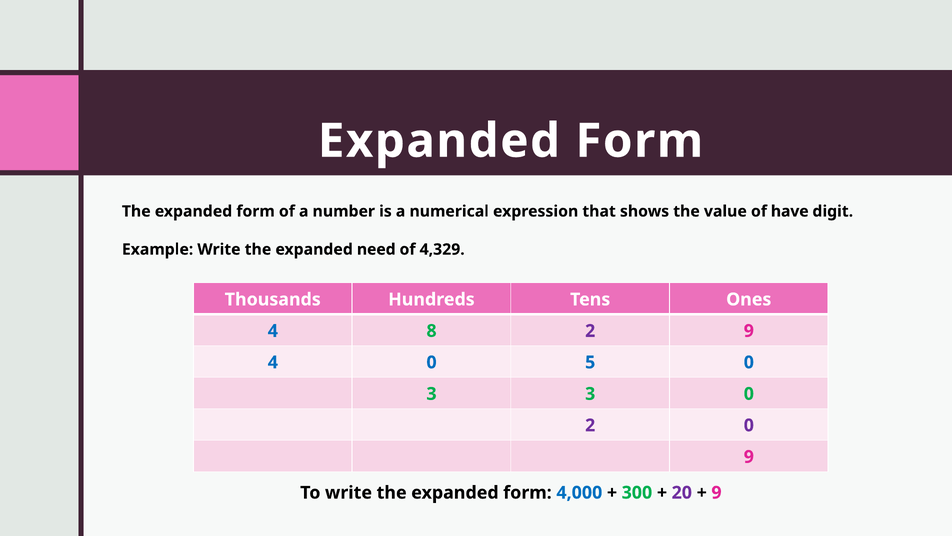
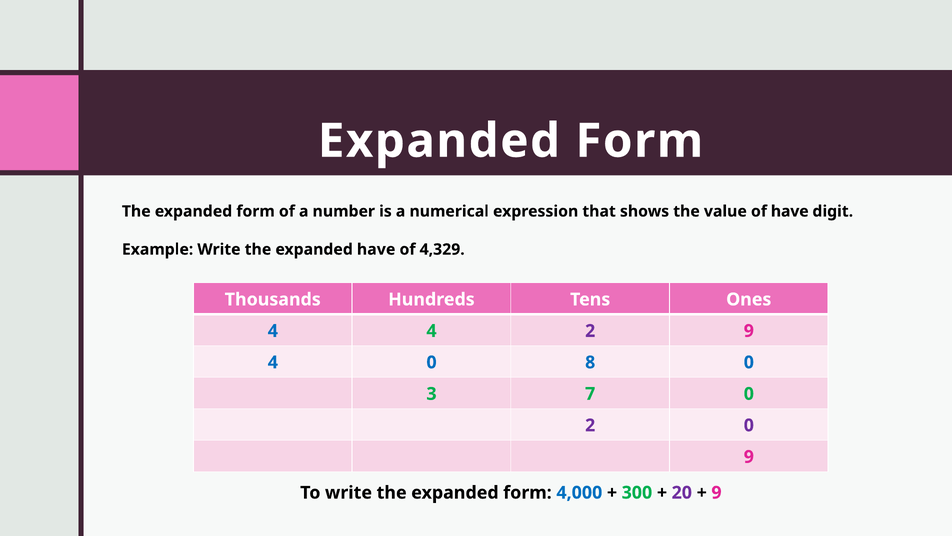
expanded need: need -> have
4 8: 8 -> 4
5: 5 -> 8
3 3: 3 -> 7
